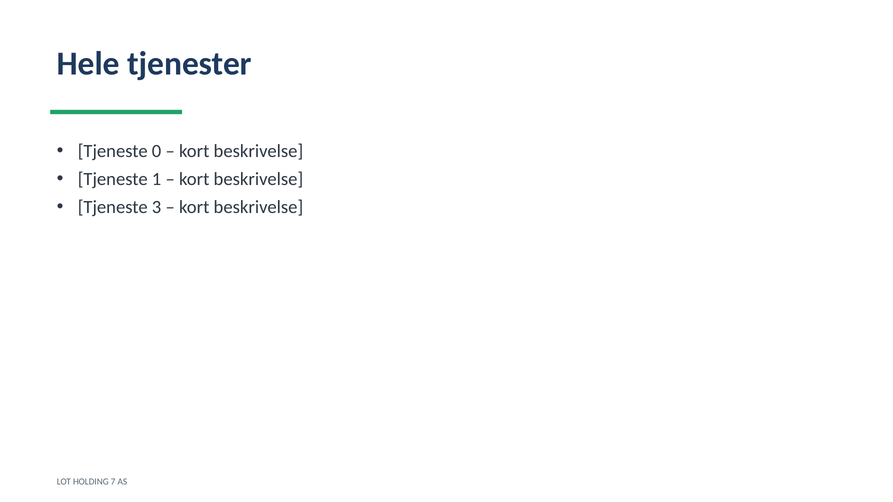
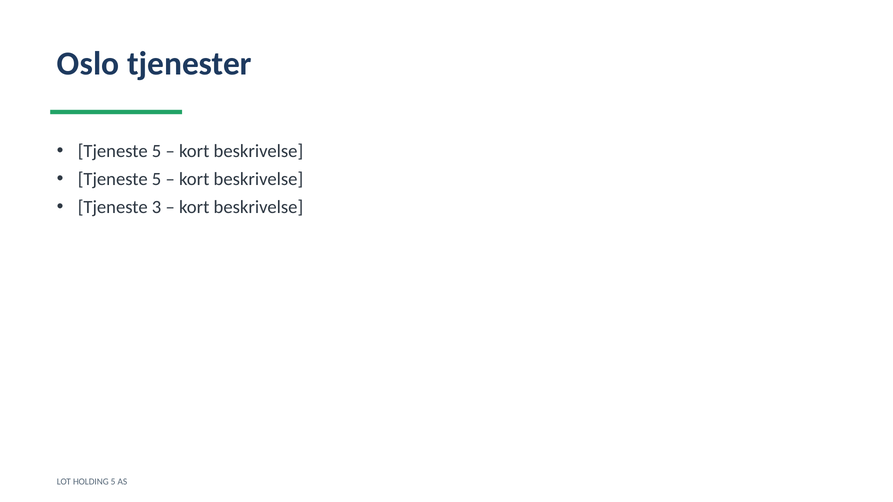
Hele: Hele -> Oslo
0 at (157, 151): 0 -> 5
1 at (157, 179): 1 -> 5
HOLDING 7: 7 -> 5
